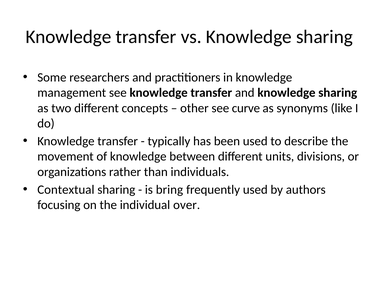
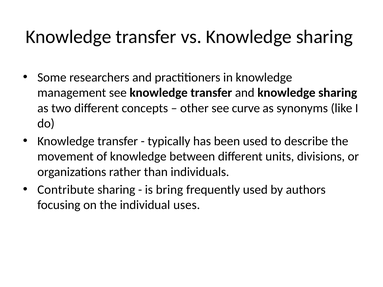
Contextual: Contextual -> Contribute
over: over -> uses
